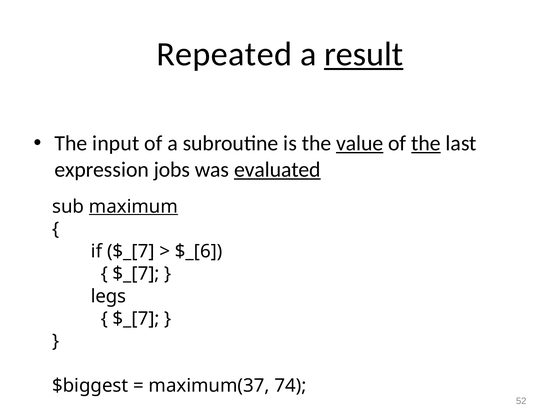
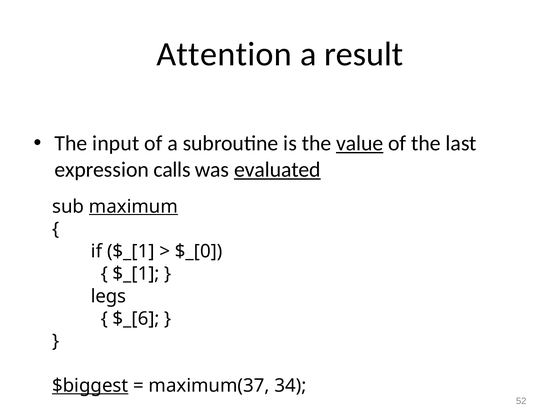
Repeated: Repeated -> Attention
result underline: present -> none
the at (426, 143) underline: present -> none
jobs: jobs -> calls
if $_[7: $_[7 -> $_[1
$_[6: $_[6 -> $_[0
$_[7 at (136, 274): $_[7 -> $_[1
$_[7 at (136, 319): $_[7 -> $_[6
$biggest underline: none -> present
74: 74 -> 34
